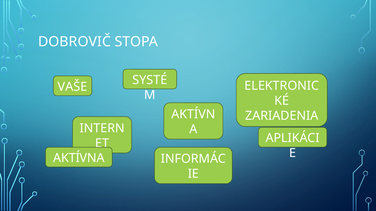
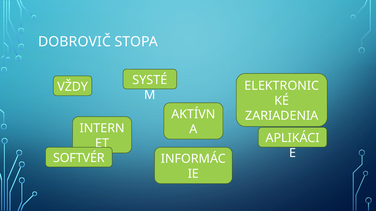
VAŠE: VAŠE -> VŽDY
AKTÍVNA: AKTÍVNA -> SOFTVÉR
